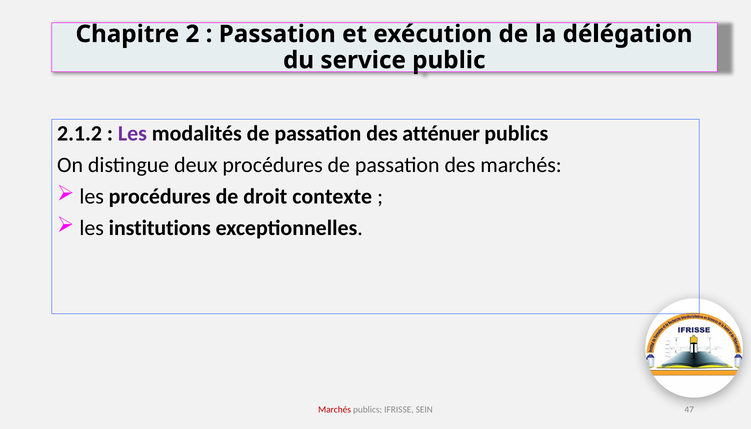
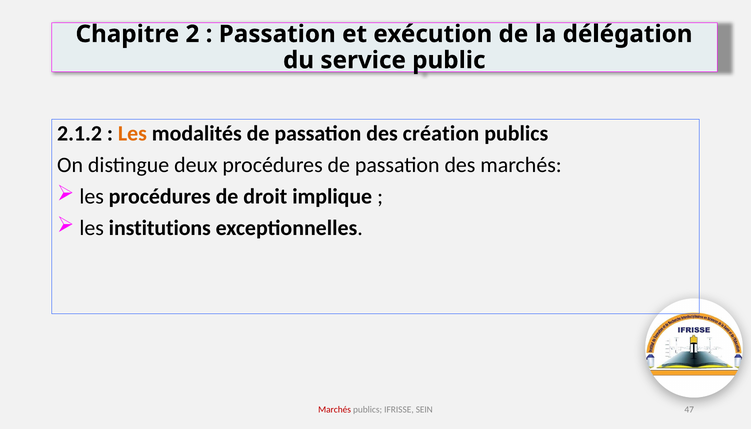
Les at (132, 134) colour: purple -> orange
atténuer: atténuer -> création
contexte: contexte -> implique
